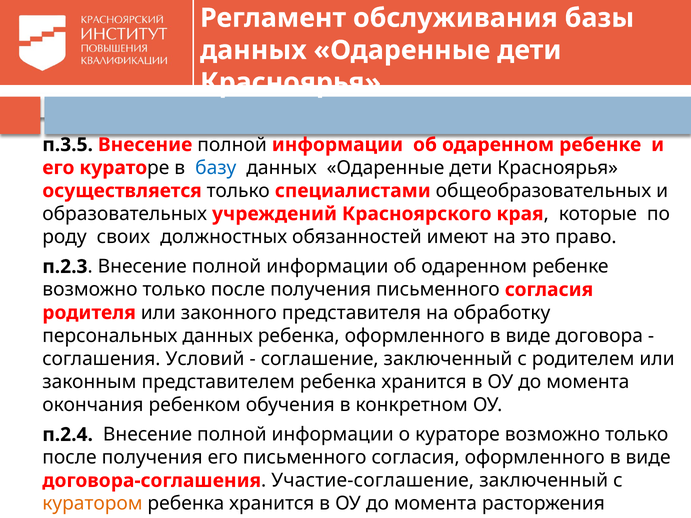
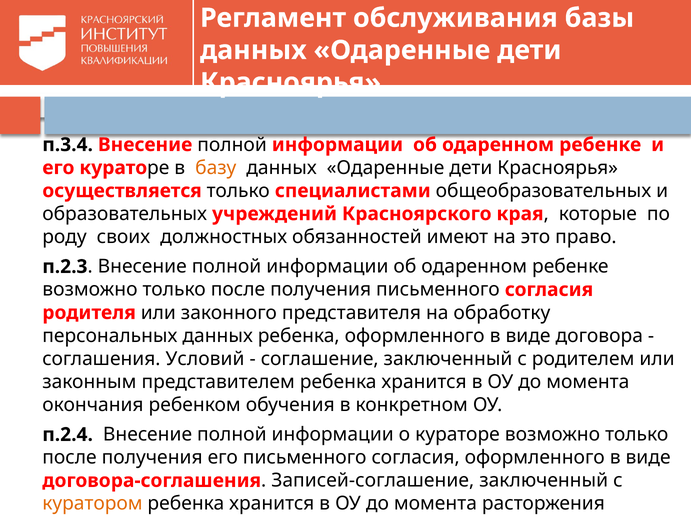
п.3.5: п.3.5 -> п.3.4
базу colour: blue -> orange
Участие-соглашение: Участие-соглашение -> Записей-соглашение
